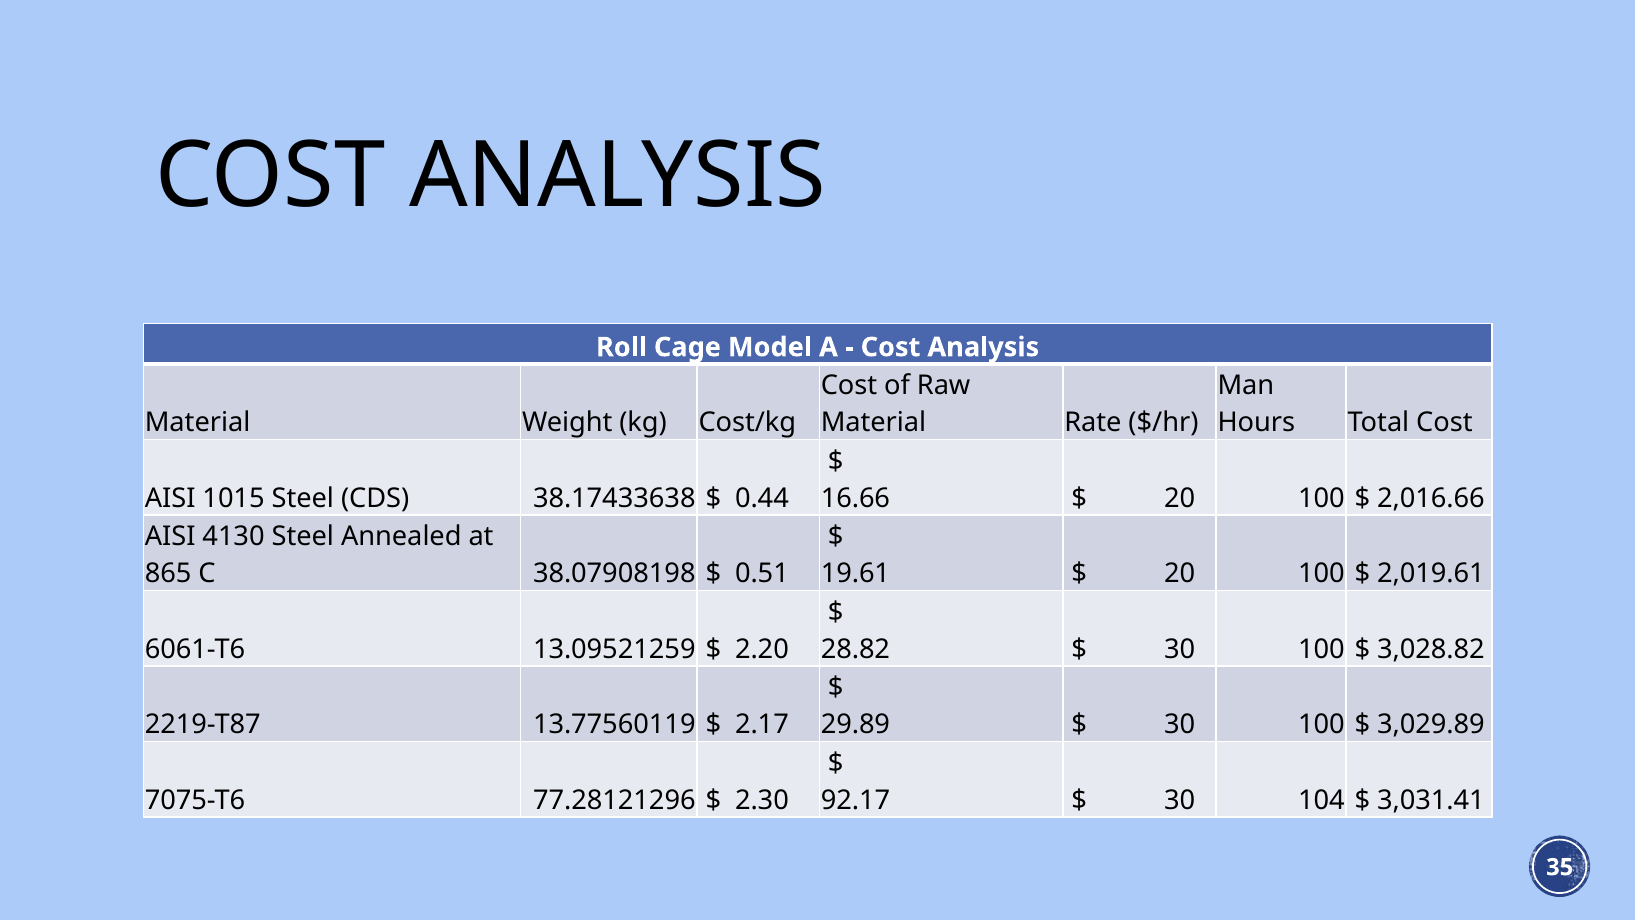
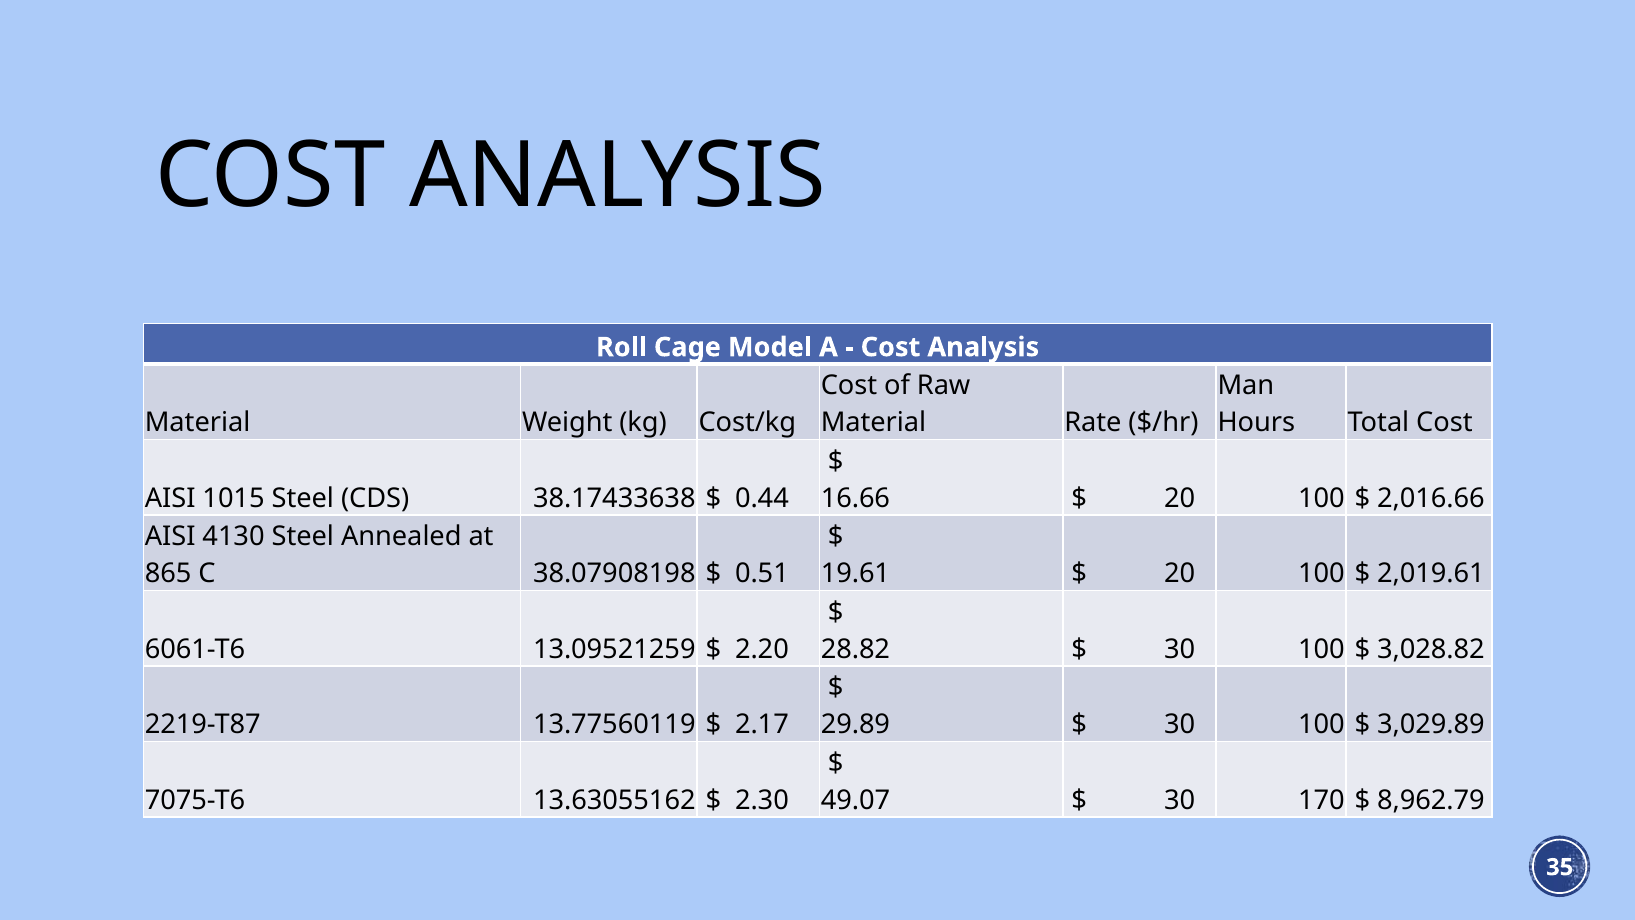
77.28121296: 77.28121296 -> 13.63055162
92.17: 92.17 -> 49.07
104: 104 -> 170
3,031.41: 3,031.41 -> 8,962.79
